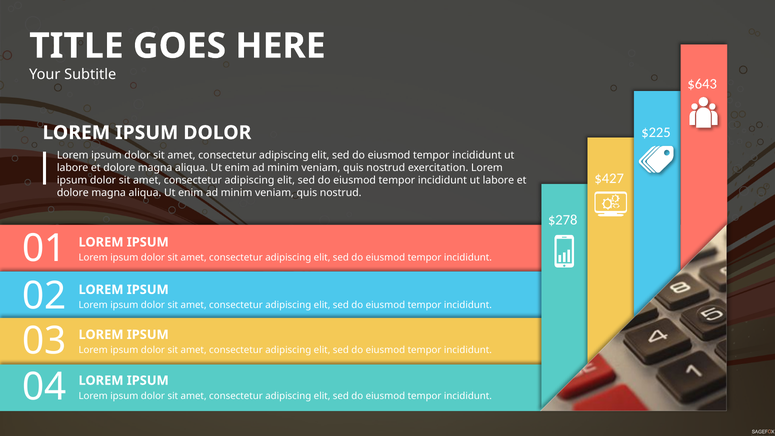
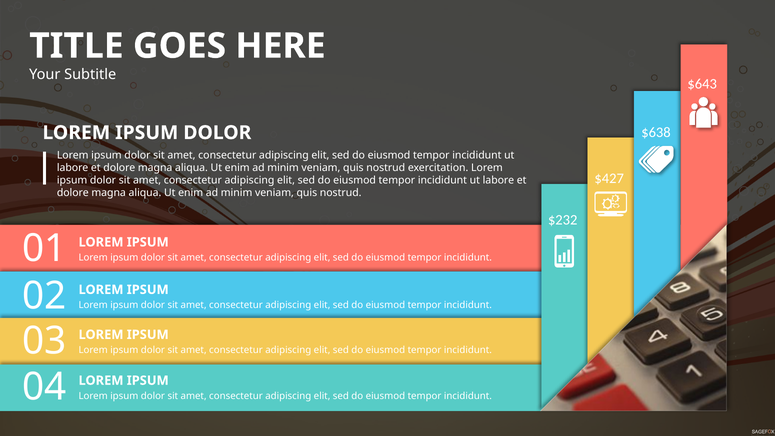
$225: $225 -> $638
$278: $278 -> $232
